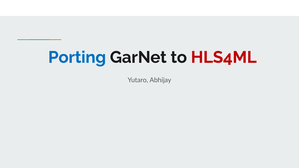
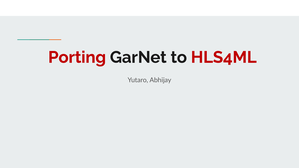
Porting colour: blue -> red
